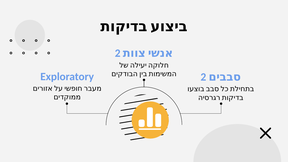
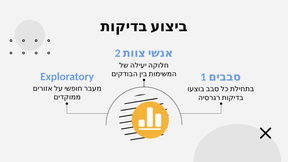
2 at (203, 77): 2 -> 1
